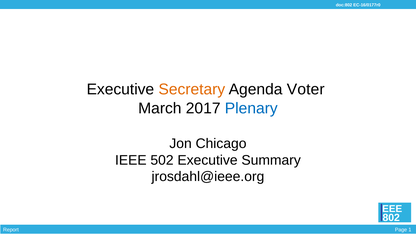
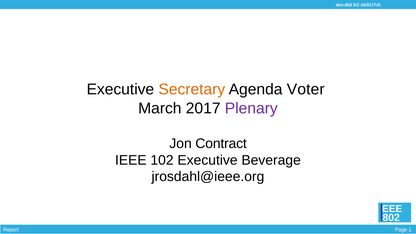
Plenary colour: blue -> purple
Chicago: Chicago -> Contract
502: 502 -> 102
Summary: Summary -> Beverage
